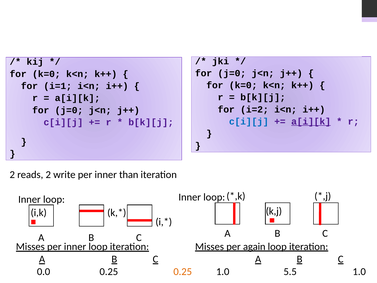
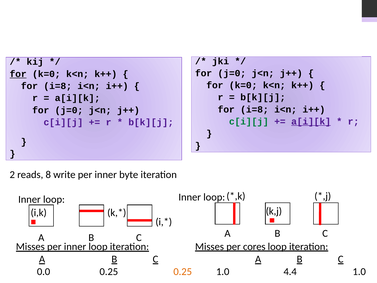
for at (18, 74) underline: none -> present
i=1 at (58, 86): i=1 -> i=8
i=2 at (254, 109): i=2 -> i=8
c[i][j at (249, 121) colour: blue -> green
reads 2: 2 -> 8
than: than -> byte
again: again -> cores
5.5: 5.5 -> 4.4
